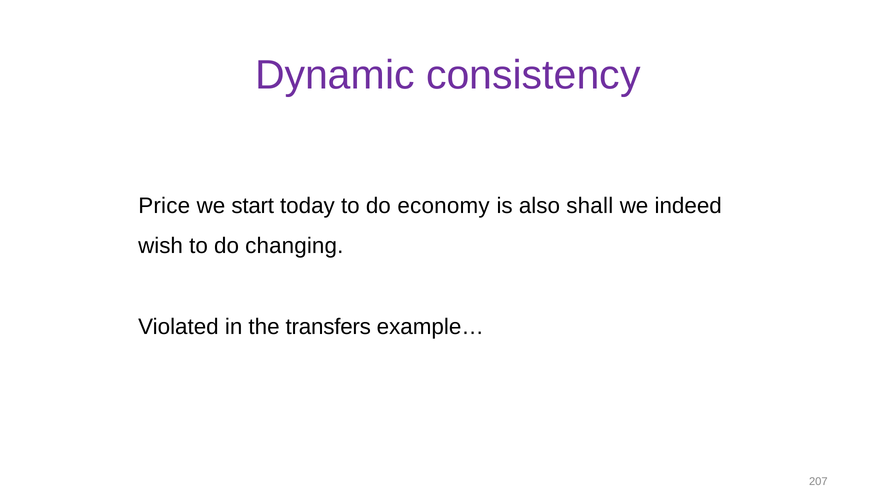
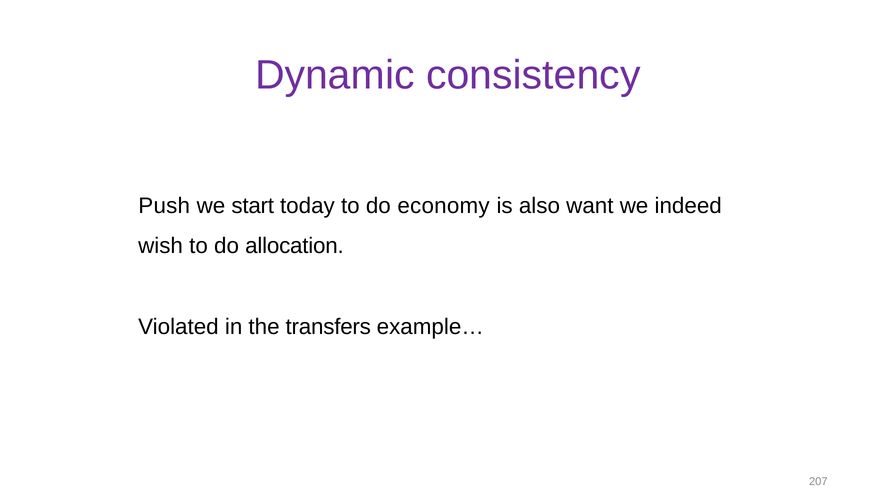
Price: Price -> Push
shall: shall -> want
changing: changing -> allocation
